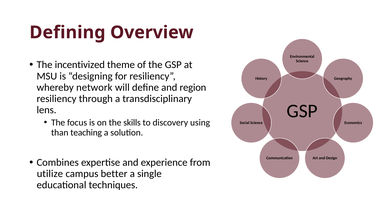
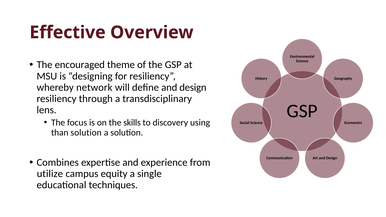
Defining: Defining -> Effective
incentivized: incentivized -> encouraged
define and region: region -> design
than teaching: teaching -> solution
better: better -> equity
